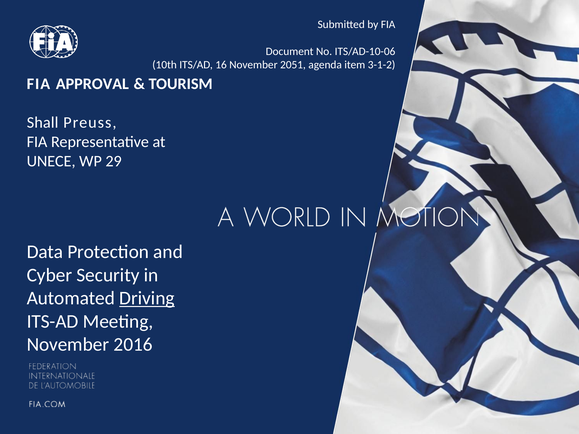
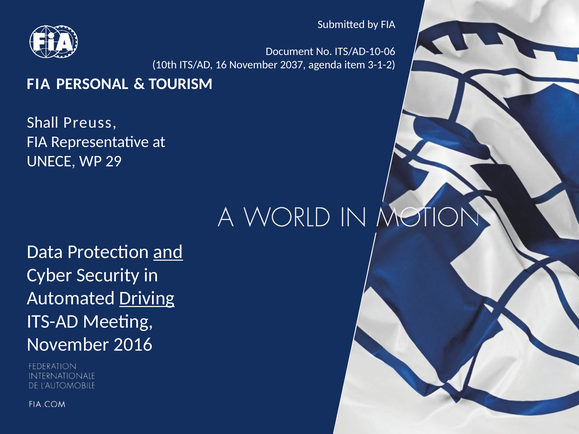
2051: 2051 -> 2037
APPROVAL: APPROVAL -> PERSONAL
and underline: none -> present
